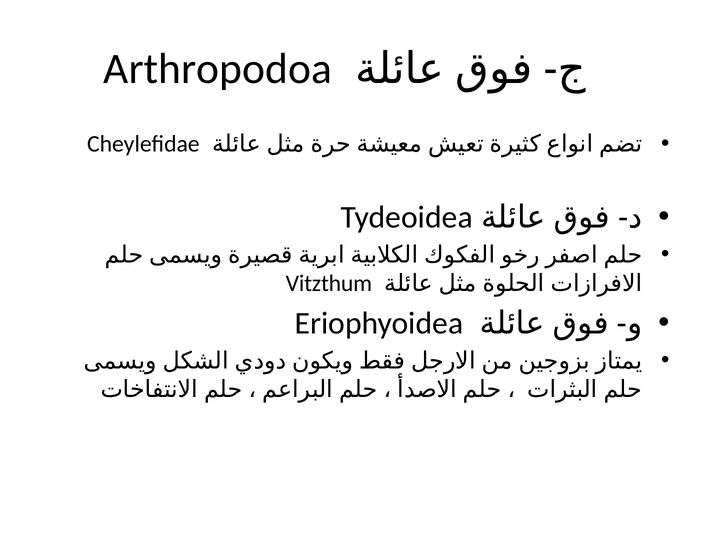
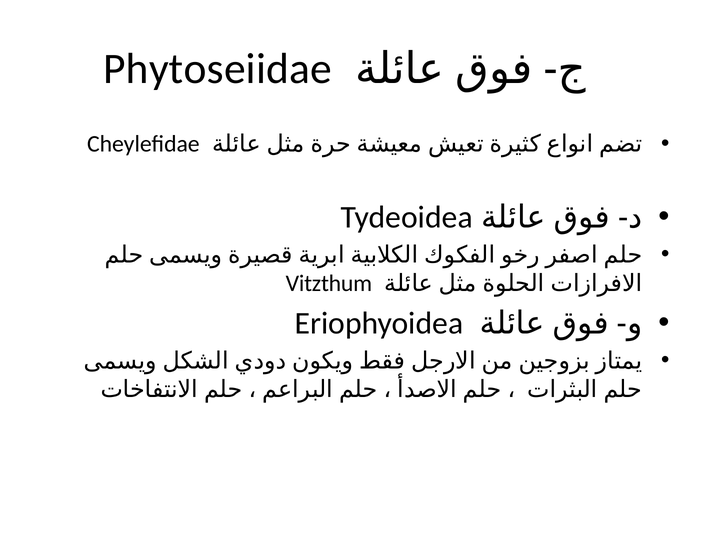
Arthropodoa: Arthropodoa -> Phytoseiidae
